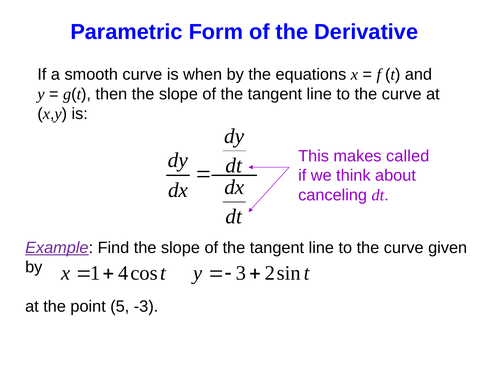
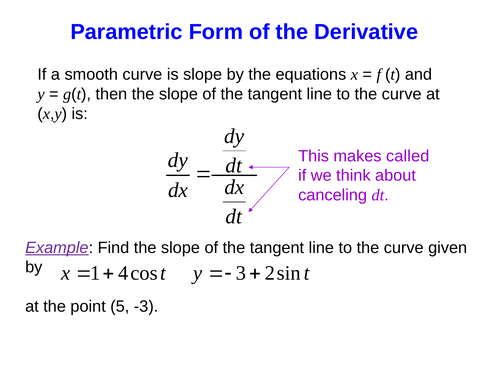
is when: when -> slope
